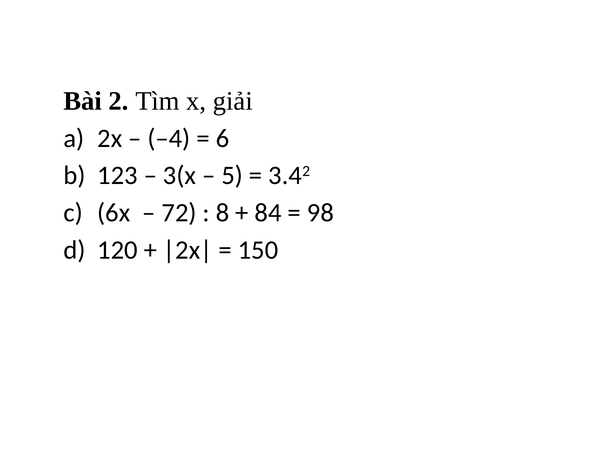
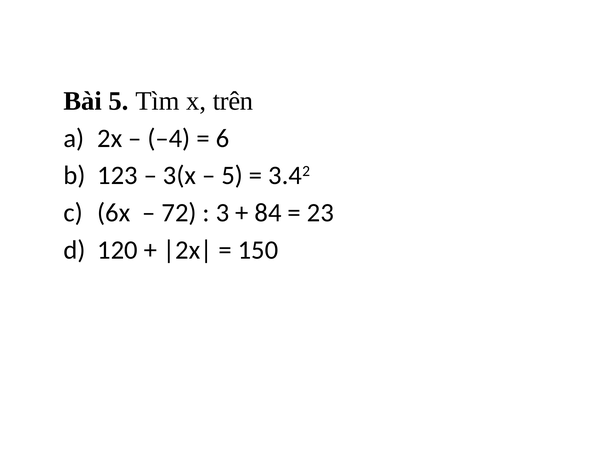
Bài 2: 2 -> 5
giải: giải -> trên
8: 8 -> 3
98: 98 -> 23
